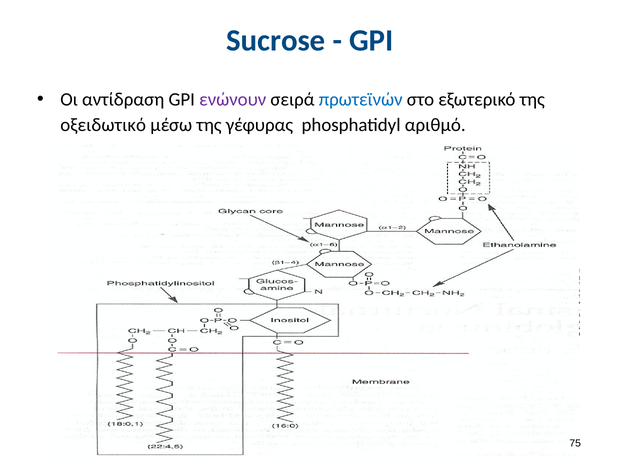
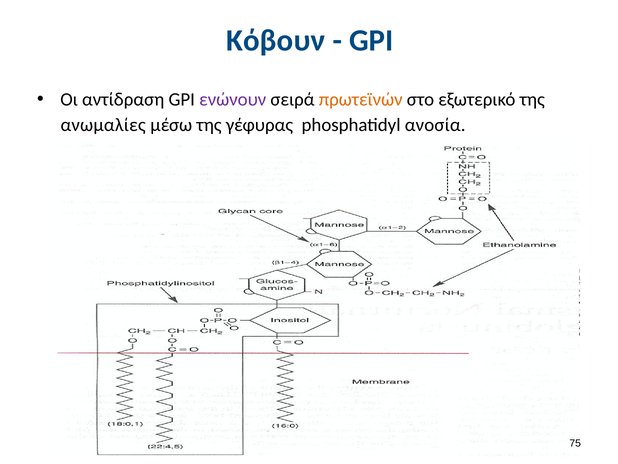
Sucrose: Sucrose -> Κόβουν
πρωτεϊνών colour: blue -> orange
οξειδωτικό: οξειδωτικό -> ανωμαλίες
αριθμό: αριθμό -> ανοσία
